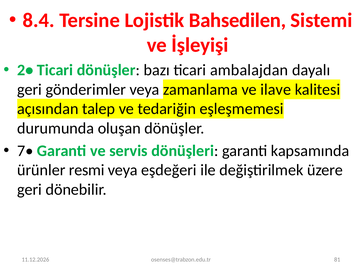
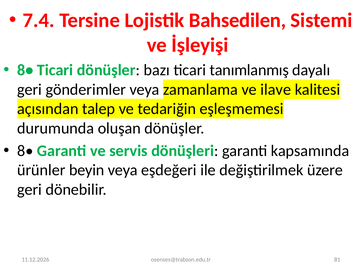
8.4: 8.4 -> 7.4
2• at (25, 70): 2• -> 8•
ambalajdan: ambalajdan -> tanımlanmış
7• at (25, 151): 7• -> 8•
resmi: resmi -> beyin
